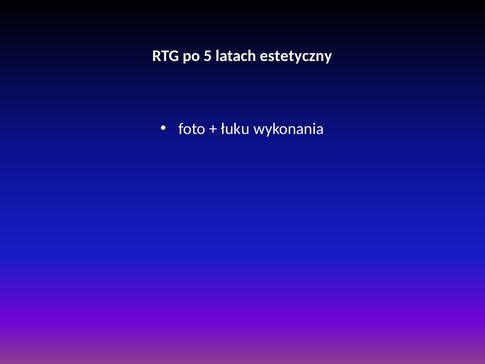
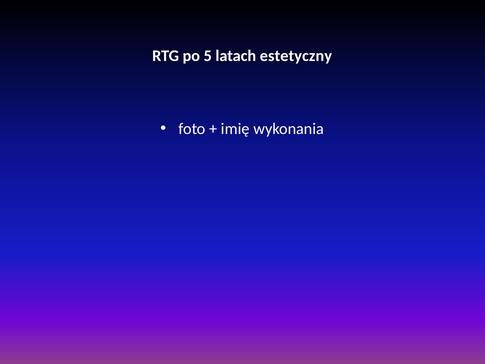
łuku: łuku -> imię
